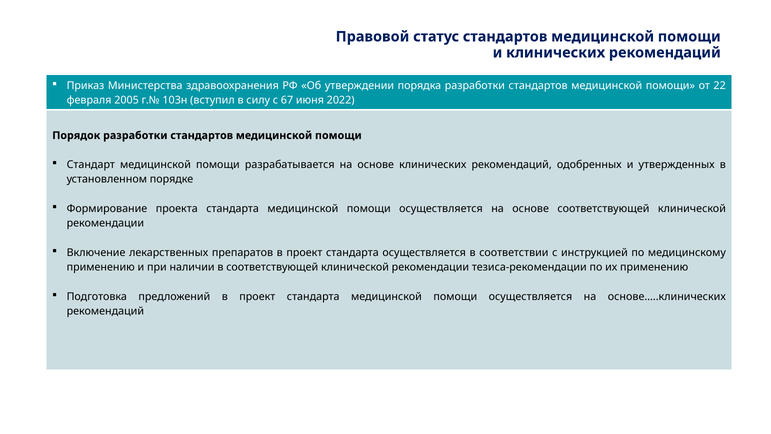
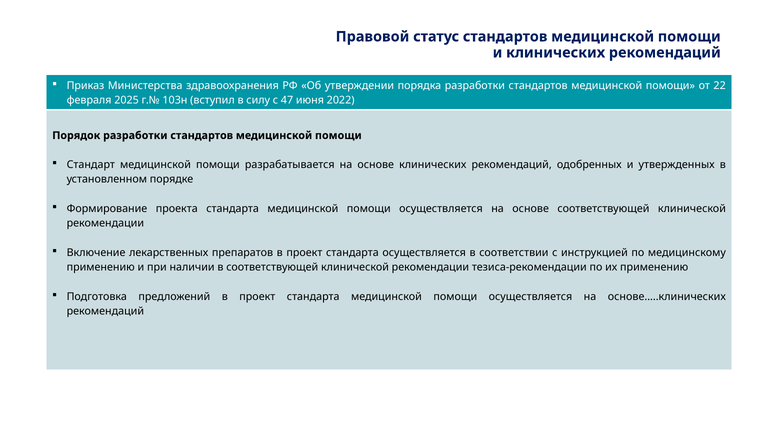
2005: 2005 -> 2025
67: 67 -> 47
